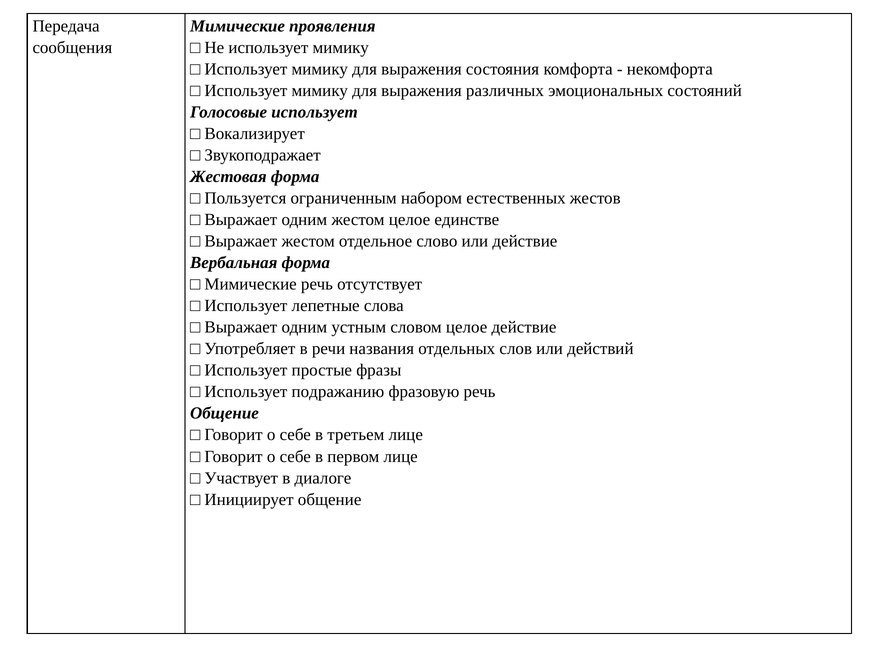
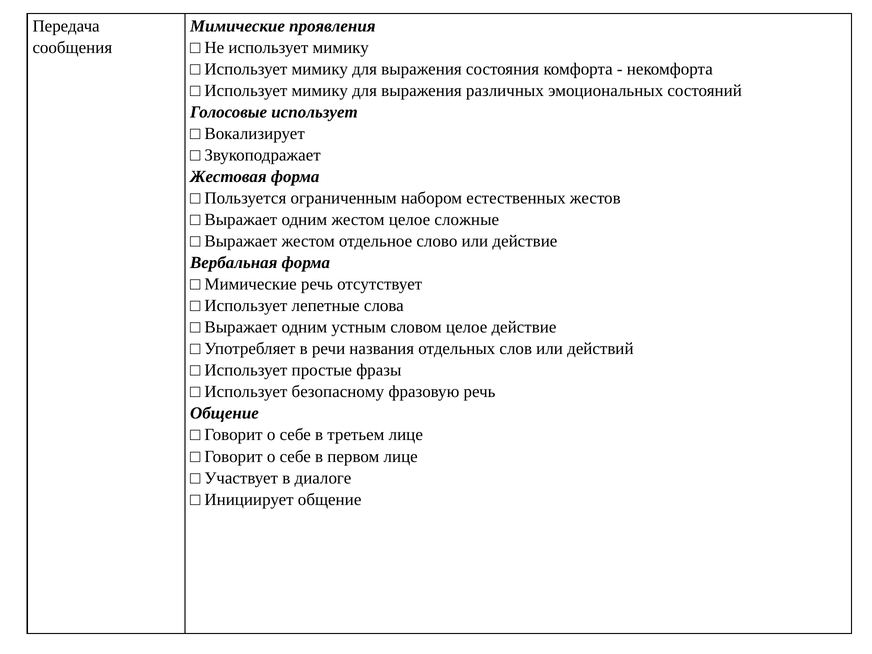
единстве: единстве -> сложные
подражанию: подражанию -> безопасному
